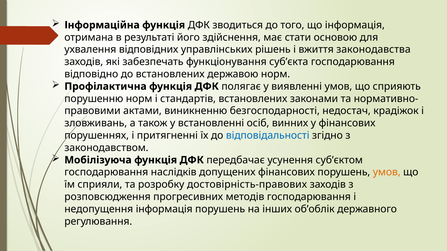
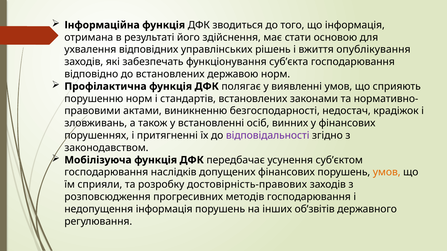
законодавства: законодавства -> опублікування
відповідальності colour: blue -> purple
об’облік: об’облік -> об’звітів
